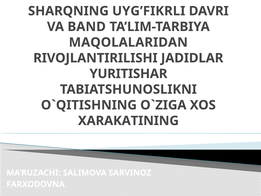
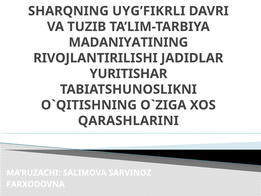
BAND: BAND -> TUZIB
MAQOLALARIDAN: MAQOLALARIDAN -> MADANIYATINING
XARAKATINING: XARAKATINING -> QARASHLARINI
